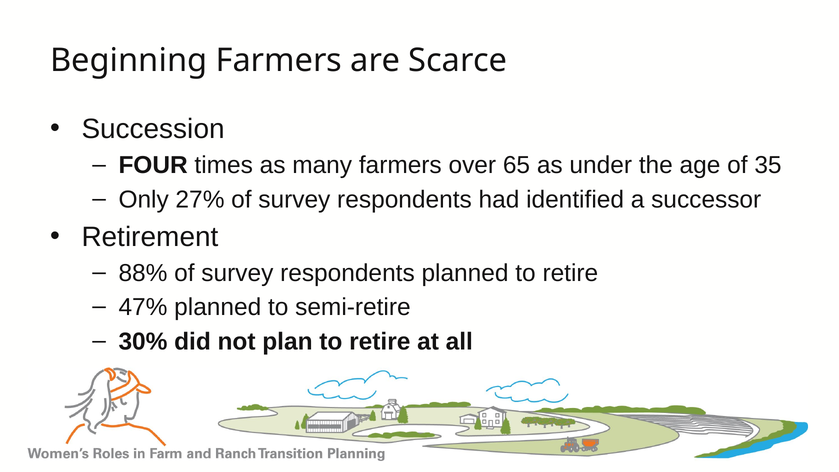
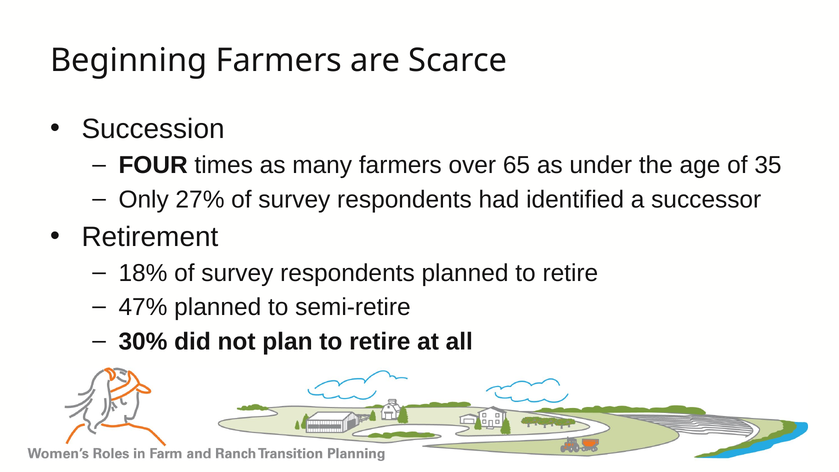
88%: 88% -> 18%
